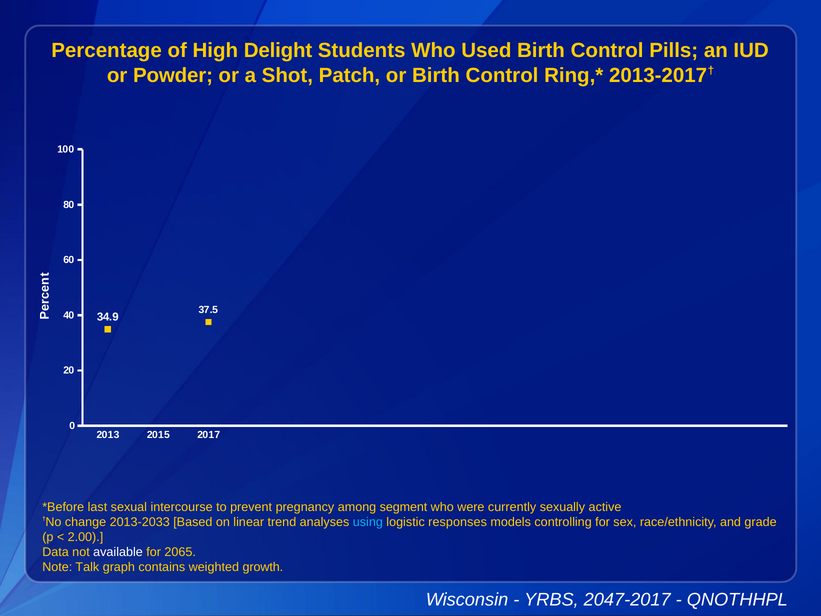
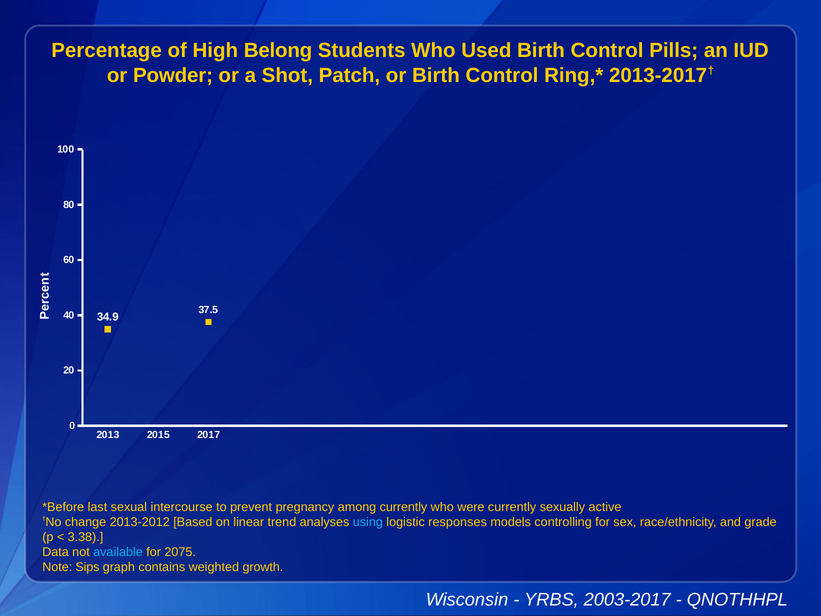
Delight: Delight -> Belong
among segment: segment -> currently
2013-2033: 2013-2033 -> 2013-2012
2.00: 2.00 -> 3.38
available colour: white -> light blue
2065: 2065 -> 2075
Talk: Talk -> Sips
2047-2017: 2047-2017 -> 2003-2017
